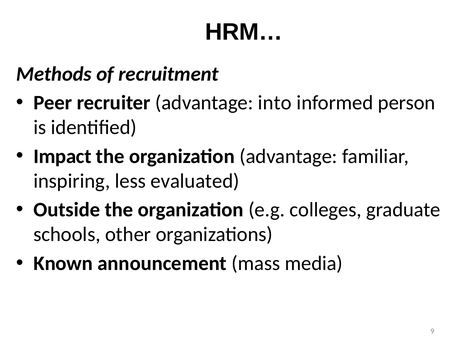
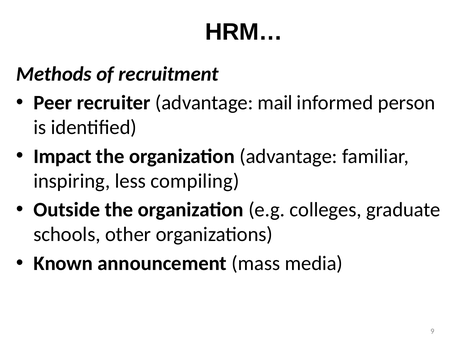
into: into -> mail
evaluated: evaluated -> compiling
